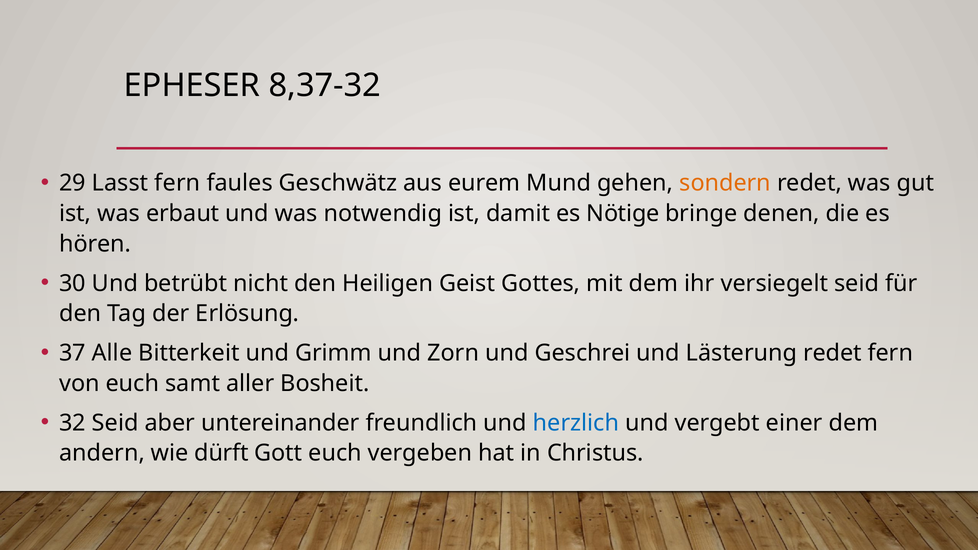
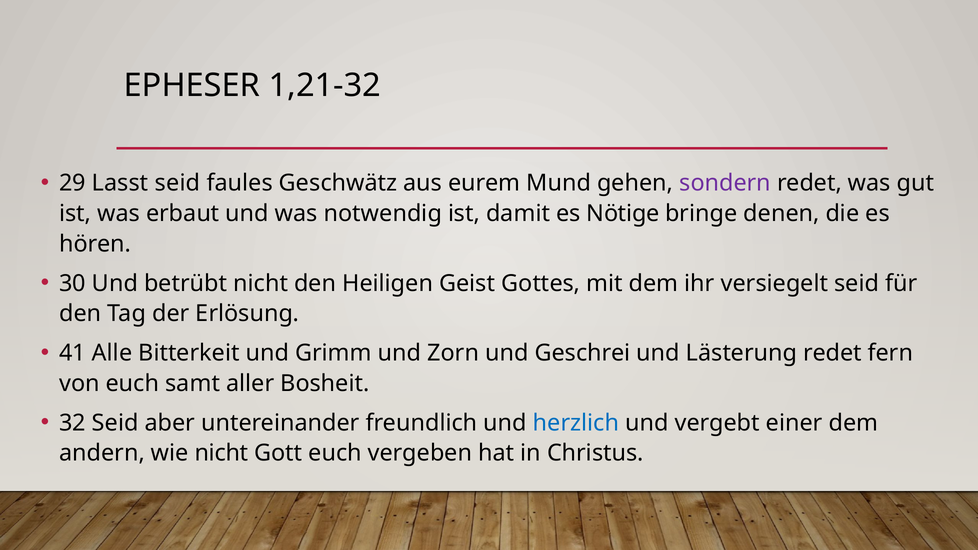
8,37-32: 8,37-32 -> 1,21-32
Lasst fern: fern -> seid
sondern colour: orange -> purple
37: 37 -> 41
wie dürft: dürft -> nicht
